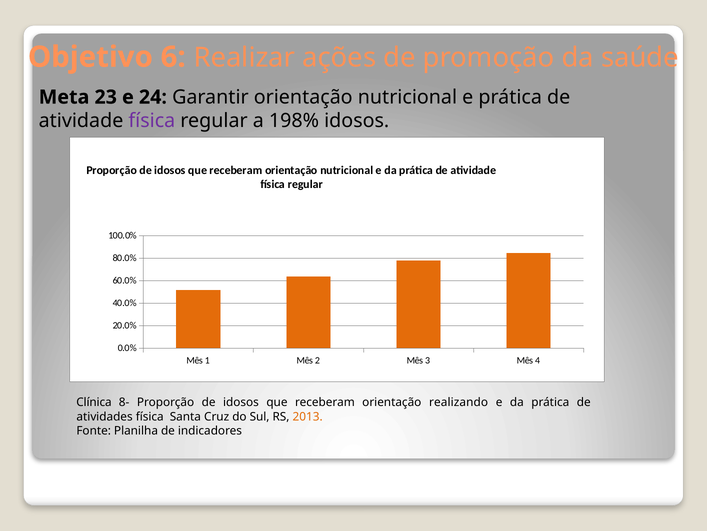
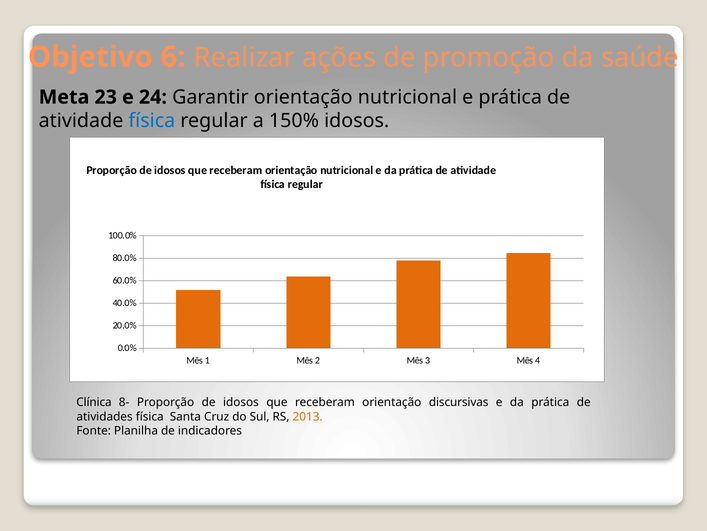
física at (152, 121) colour: purple -> blue
198%: 198% -> 150%
realizando: realizando -> discursivas
